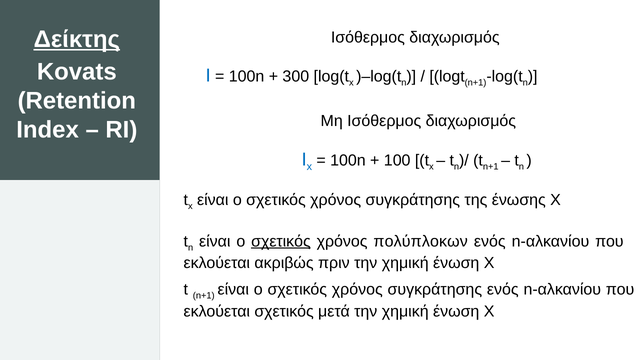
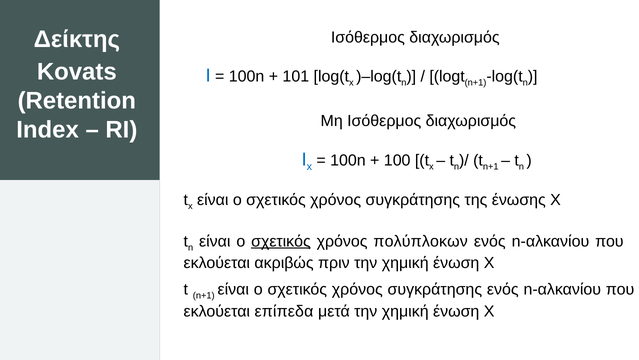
Δείκτης underline: present -> none
300: 300 -> 101
εκλούεται σχετικός: σχετικός -> επίπεδα
